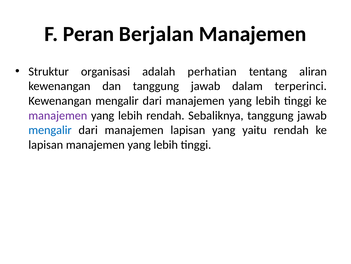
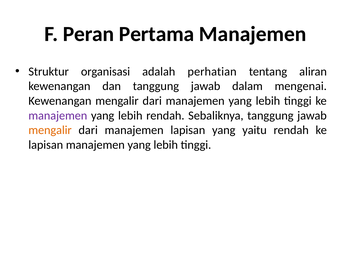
Berjalan: Berjalan -> Pertama
terperinci: terperinci -> mengenai
mengalir at (50, 130) colour: blue -> orange
